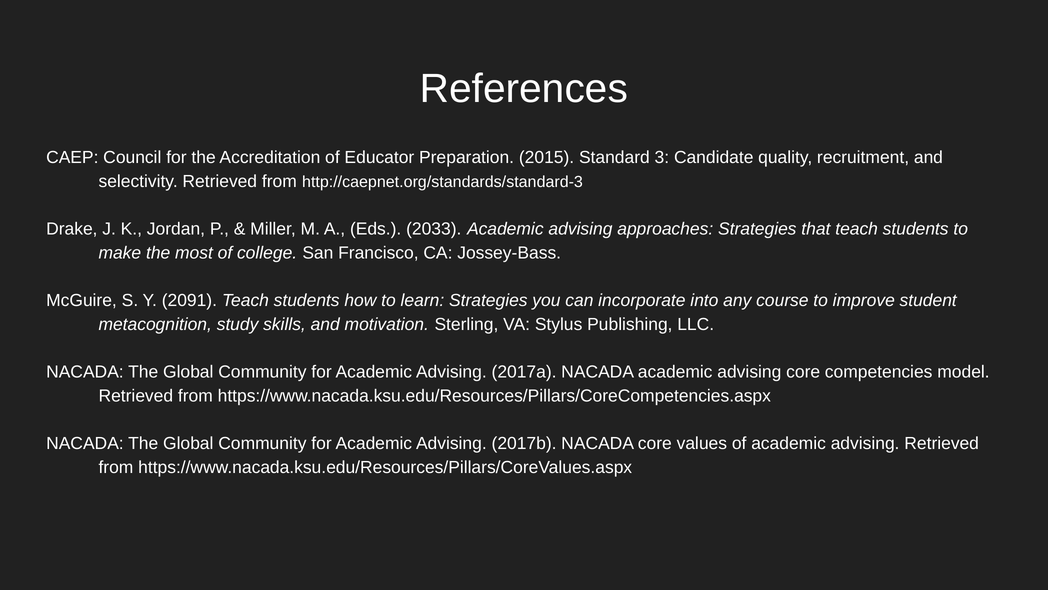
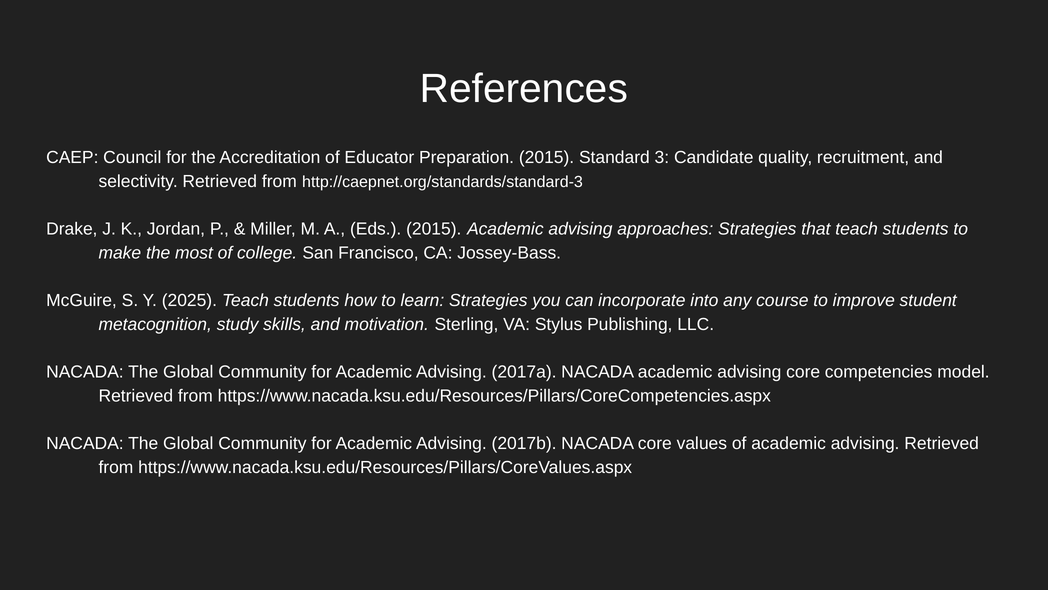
Eds 2033: 2033 -> 2015
2091: 2091 -> 2025
